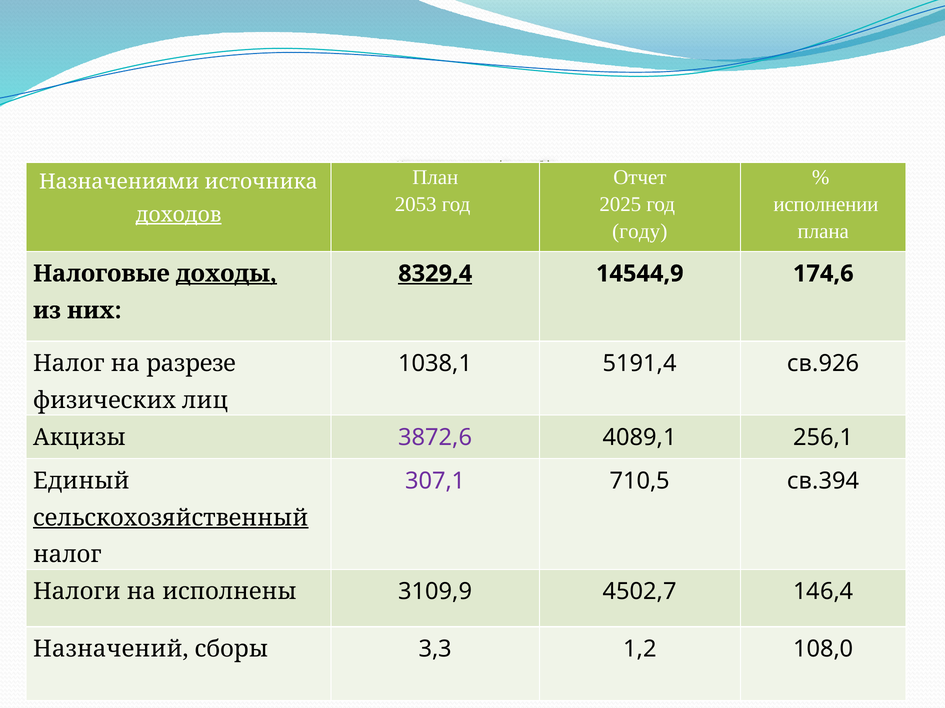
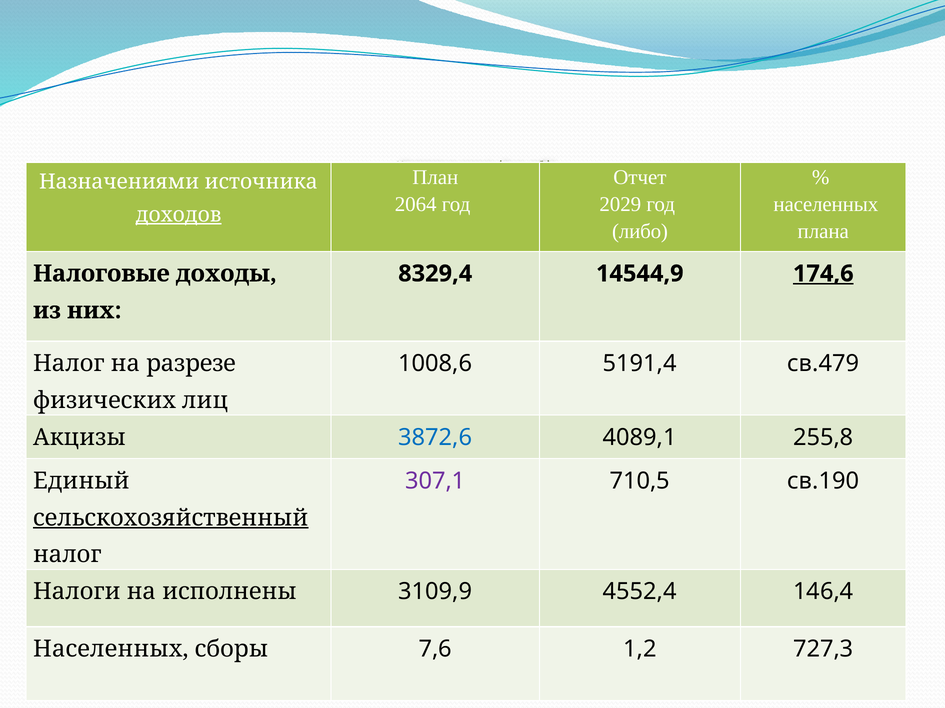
2053: 2053 -> 2064
2025: 2025 -> 2029
исполнении at (826, 205): исполнении -> населенных
году: году -> либо
доходы at (226, 274) underline: present -> none
8329,4 underline: present -> none
174,6 underline: none -> present
1038,1: 1038,1 -> 1008,6
св.926: св.926 -> св.479
3872,6 colour: purple -> blue
256,1: 256,1 -> 255,8
св.394: св.394 -> св.190
4502,7: 4502,7 -> 4552,4
Назначений at (111, 650): Назначений -> Населенных
3,3: 3,3 -> 7,6
108,0: 108,0 -> 727,3
